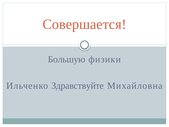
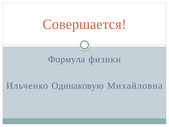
Большую: Большую -> Формула
Здравствуйте: Здравствуйте -> Одинаковую
